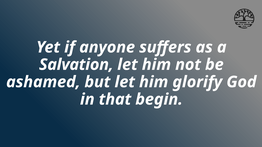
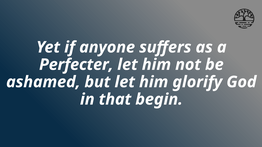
Salvation: Salvation -> Perfecter
